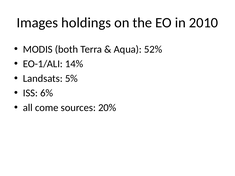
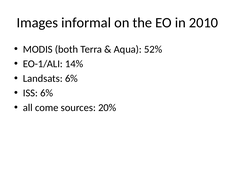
holdings: holdings -> informal
Landsats 5%: 5% -> 6%
